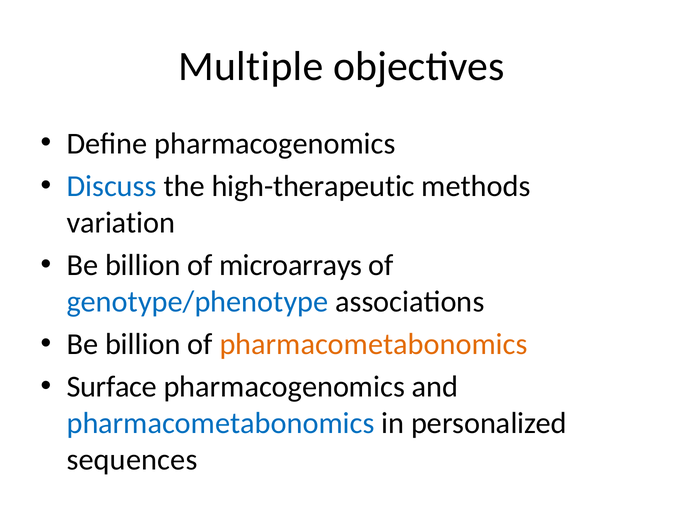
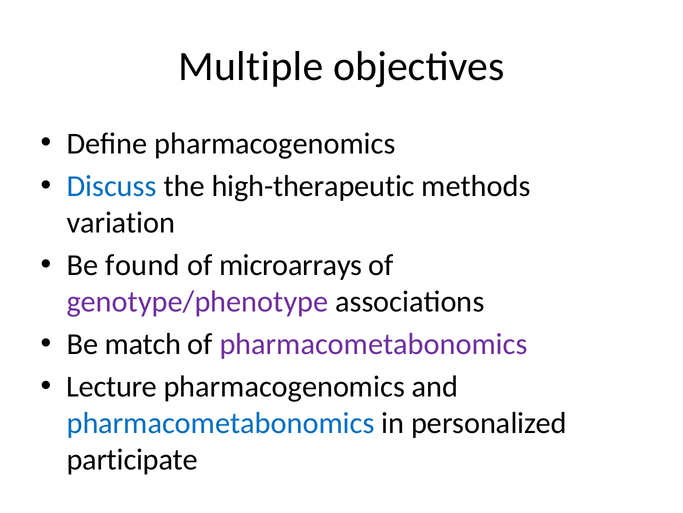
billion at (143, 265): billion -> found
genotype/phenotype colour: blue -> purple
billion at (143, 344): billion -> match
pharmacometabonomics at (373, 344) colour: orange -> purple
Surface: Surface -> Lecture
sequences: sequences -> participate
